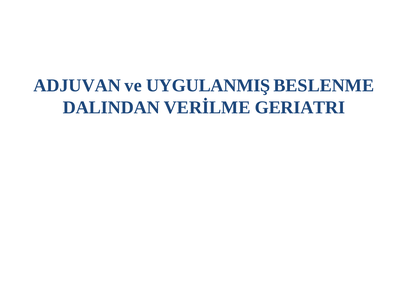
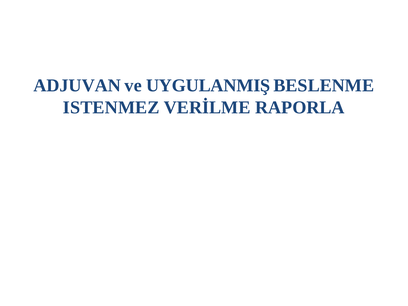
DALINDAN: DALINDAN -> ISTENMEZ
GERIATRI: GERIATRI -> RAPORLA
